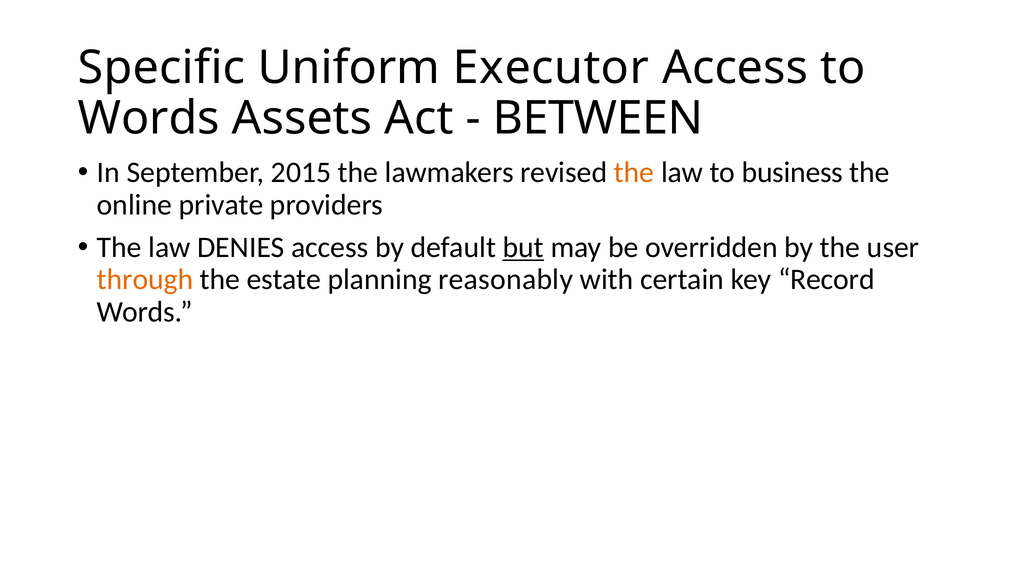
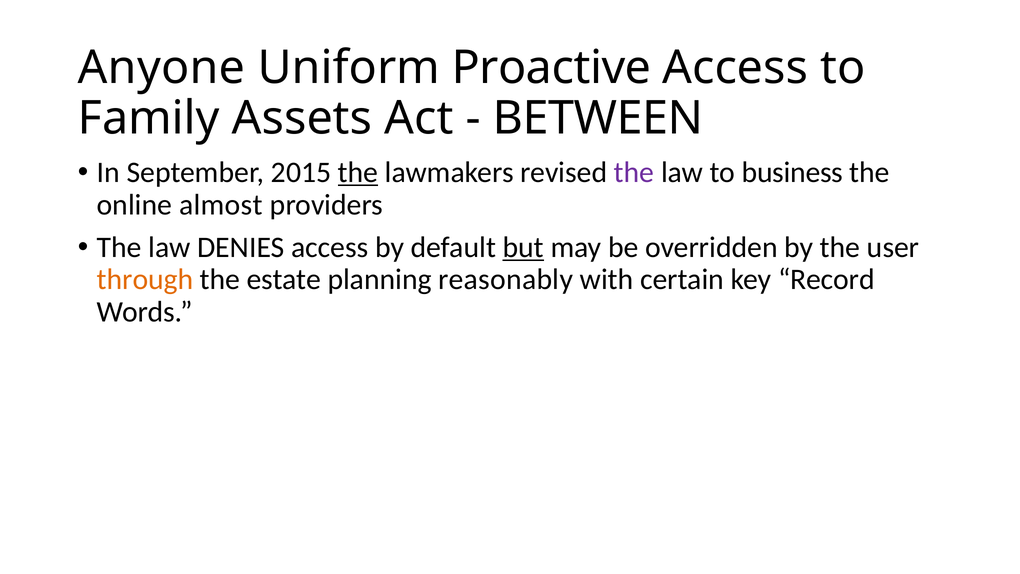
Specific: Specific -> Anyone
Executor: Executor -> Proactive
Words at (149, 118): Words -> Family
the at (358, 172) underline: none -> present
the at (634, 172) colour: orange -> purple
private: private -> almost
